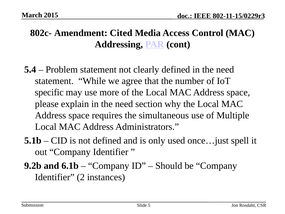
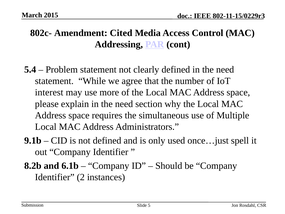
specific: specific -> interest
5.1b: 5.1b -> 9.1b
9.2b: 9.2b -> 8.2b
